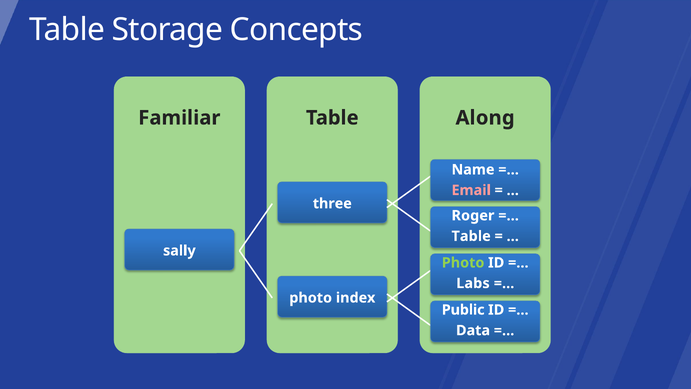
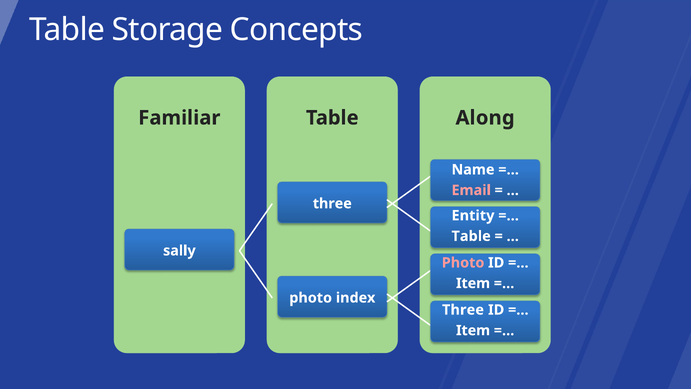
Roger: Roger -> Entity
Photo at (463, 263) colour: light green -> pink
Labs at (473, 283): Labs -> Item
Public at (463, 310): Public -> Three
Data at (473, 330): Data -> Item
